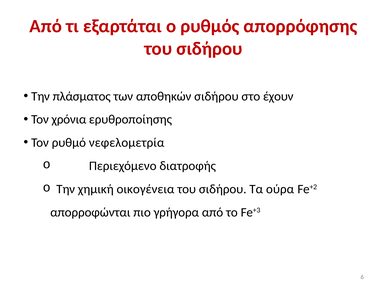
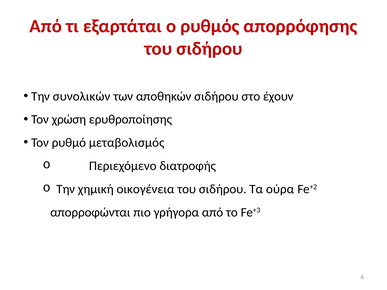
πλάσματος: πλάσματος -> συνολικών
χρόνια: χρόνια -> χρώση
νεφελομετρία: νεφελομετρία -> μεταβολισμός
